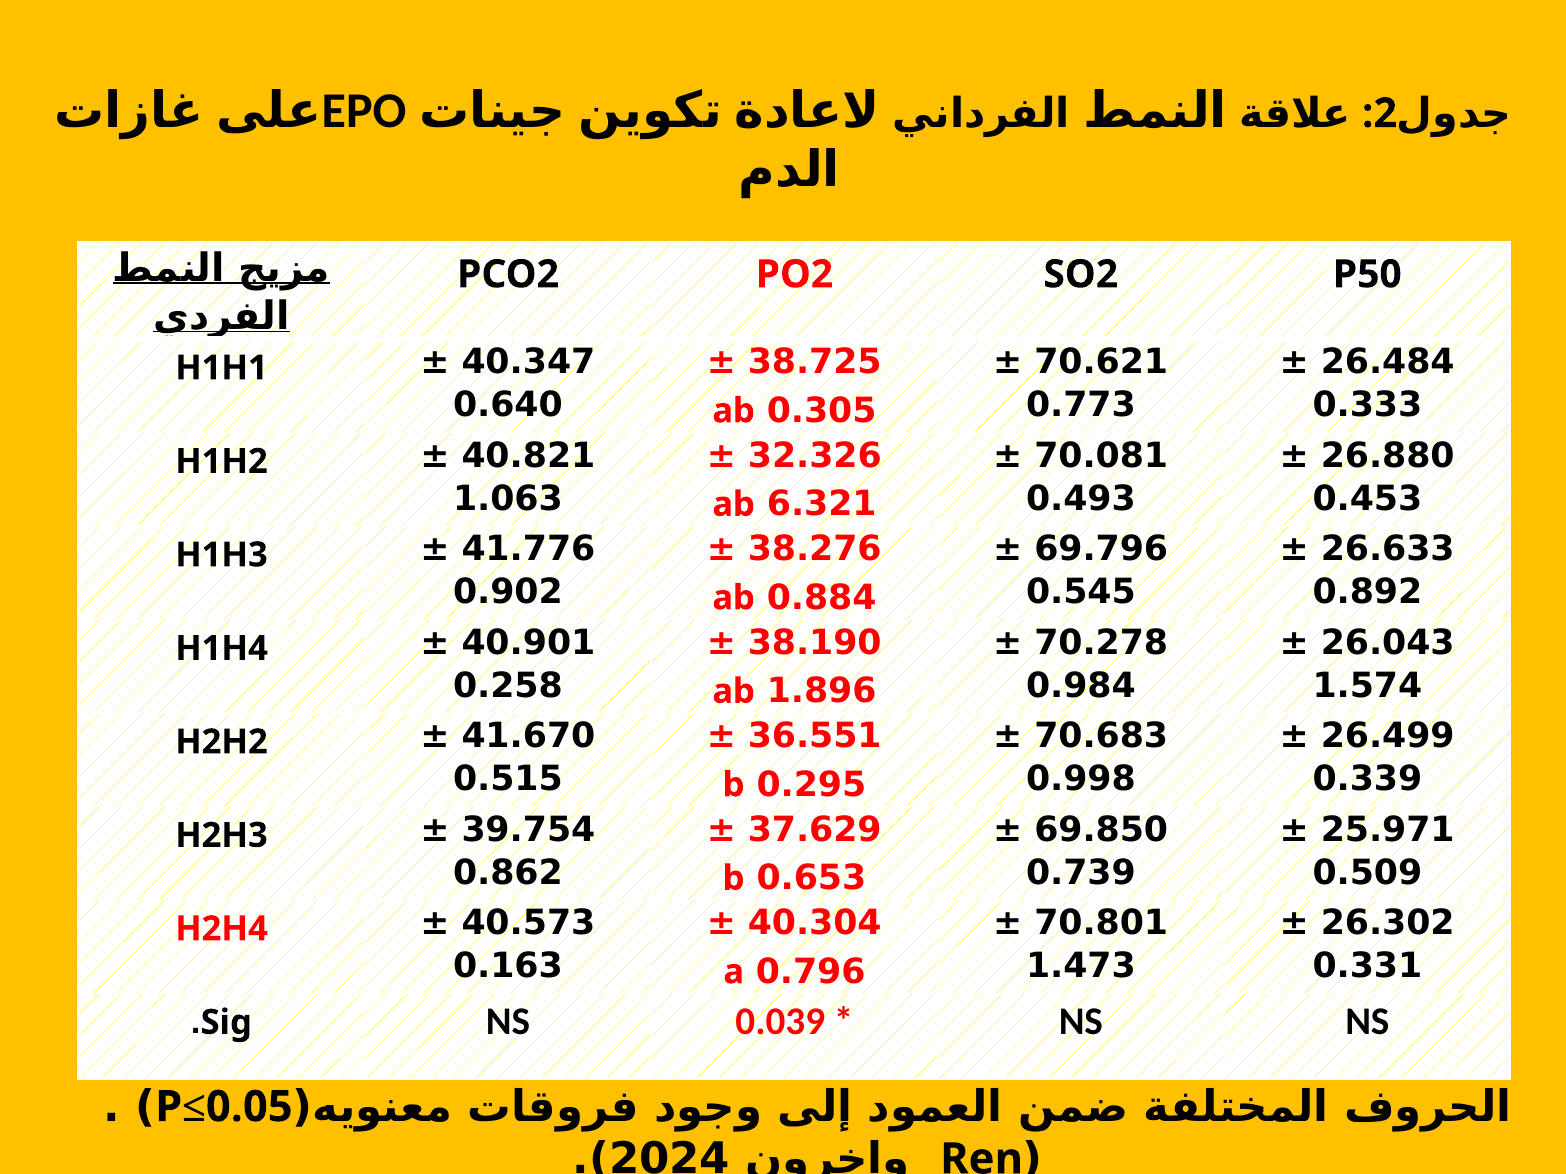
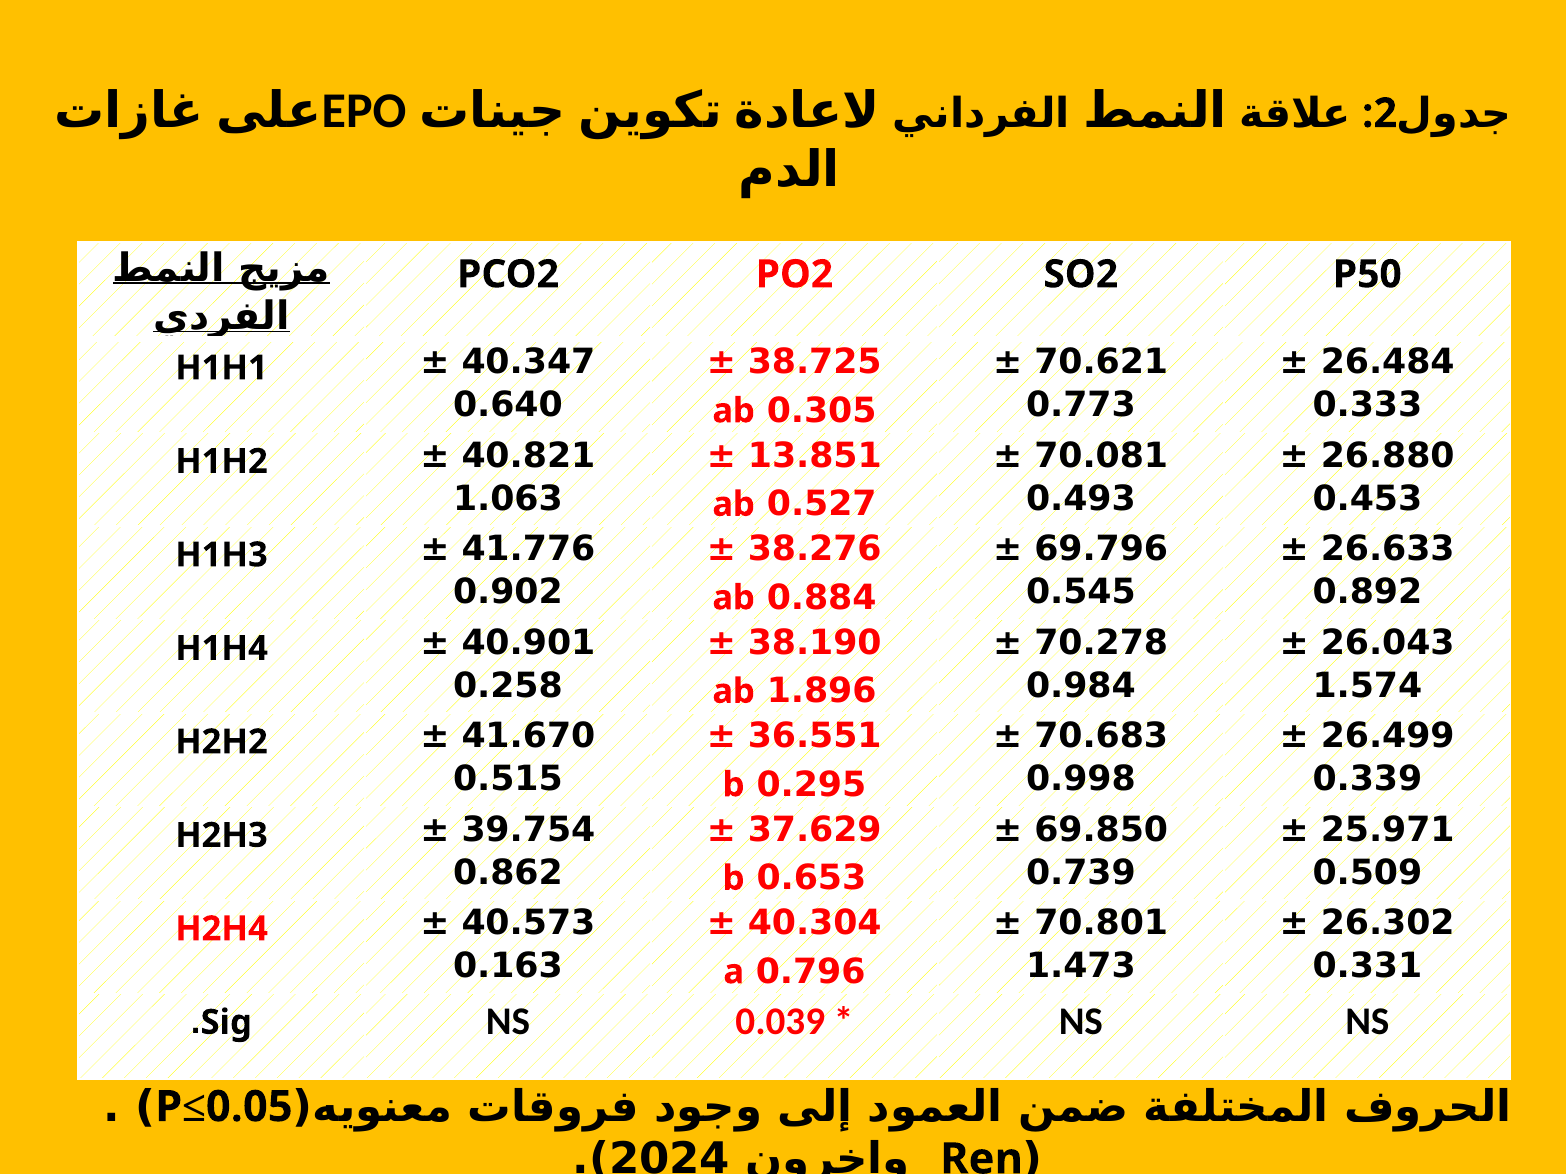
32.326: 32.326 -> 13.851
6.321: 6.321 -> 0.527
